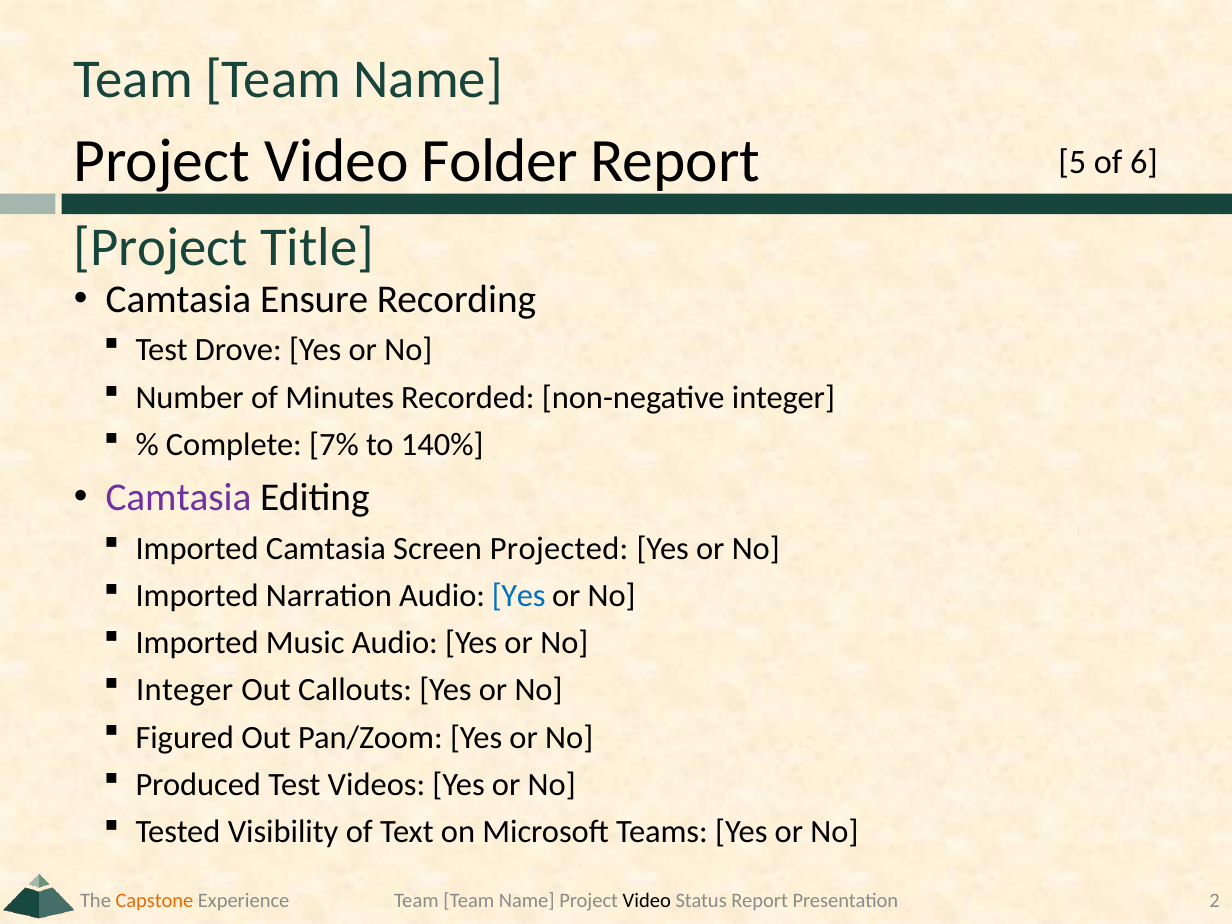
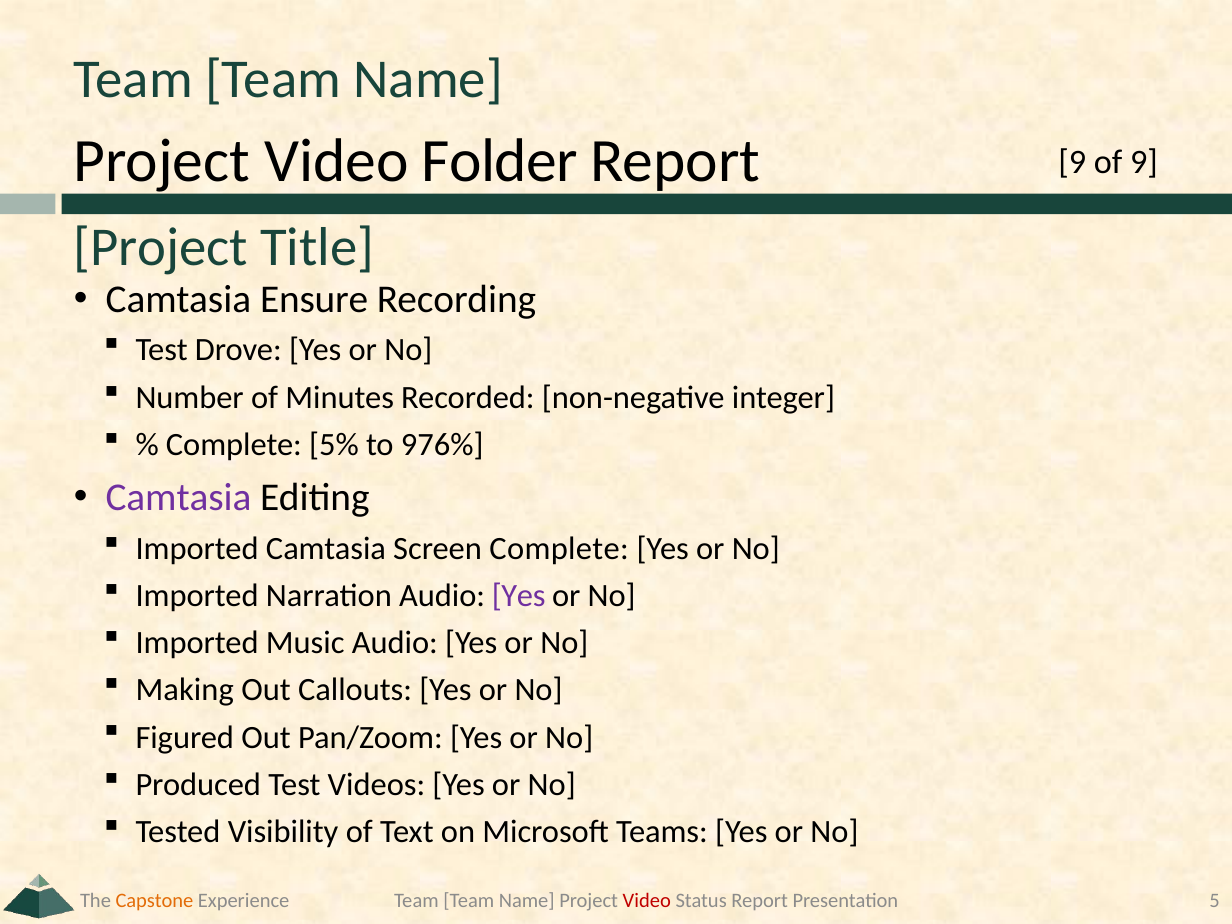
5 at (1072, 162): 5 -> 9
of 6: 6 -> 9
7%: 7% -> 5%
140%: 140% -> 976%
Screen Projected: Projected -> Complete
Yes at (519, 596) colour: blue -> purple
Integer at (185, 690): Integer -> Making
Video at (647, 901) colour: black -> red
2: 2 -> 5
